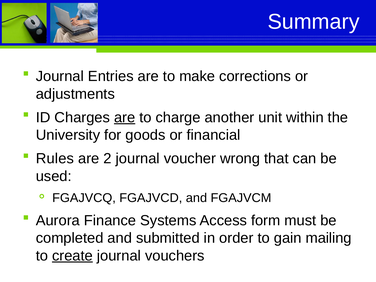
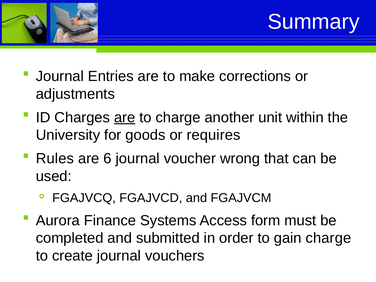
financial: financial -> requires
2: 2 -> 6
gain mailing: mailing -> charge
create underline: present -> none
